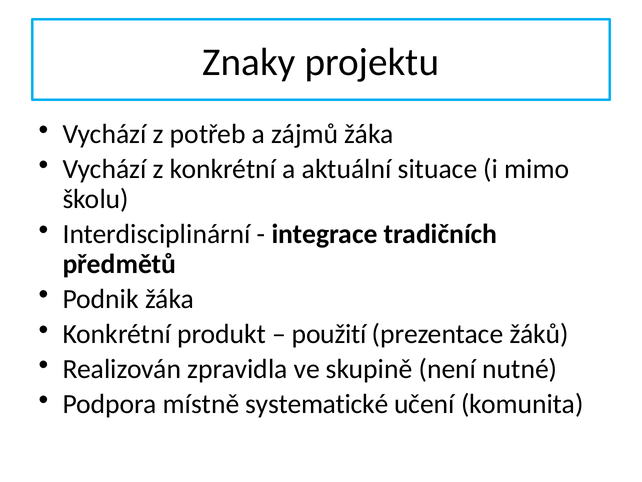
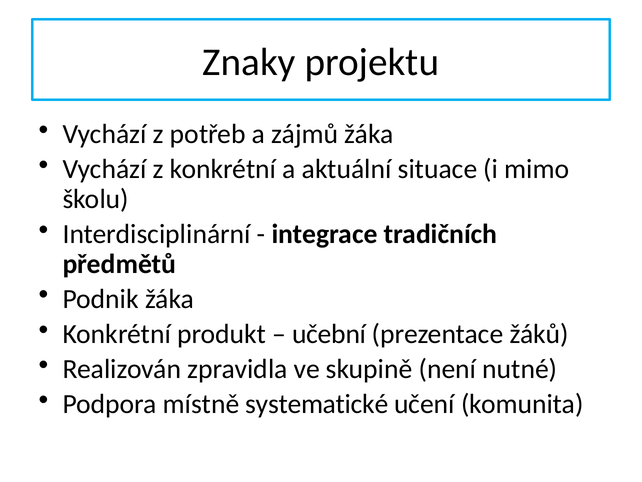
použití: použití -> učební
